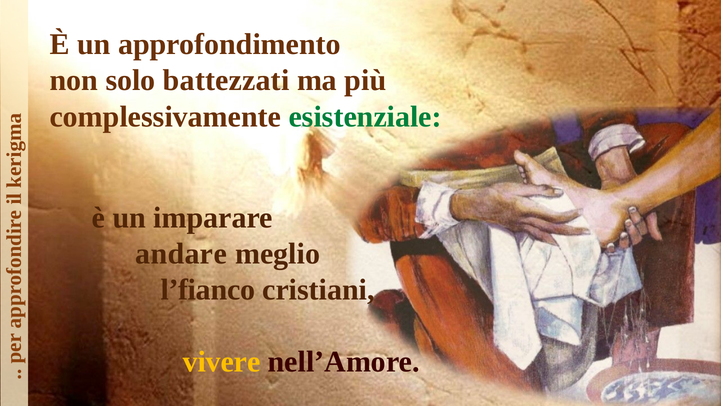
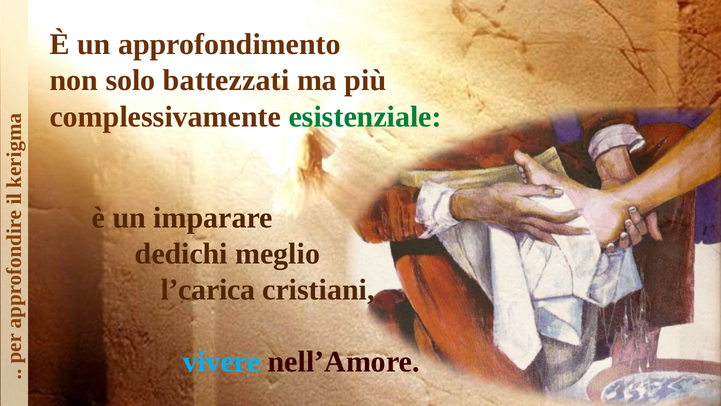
andare: andare -> dedichi
l’fianco: l’fianco -> l’carica
vivere colour: yellow -> light blue
